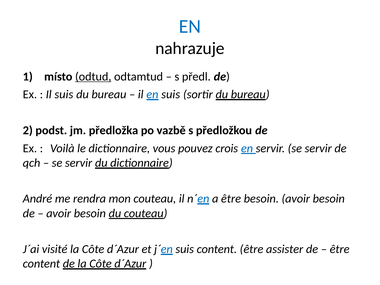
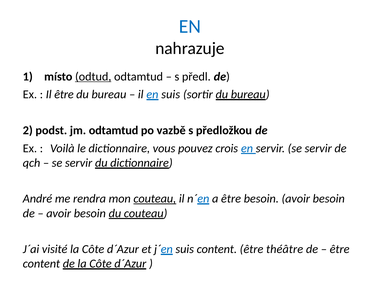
Il suis: suis -> être
jm předložka: předložka -> odtamtud
couteau at (155, 199) underline: none -> present
assister: assister -> théâtre
